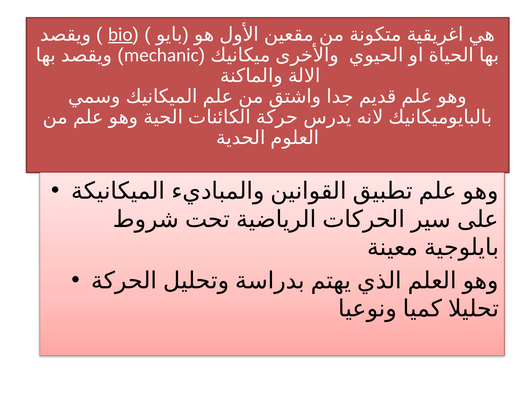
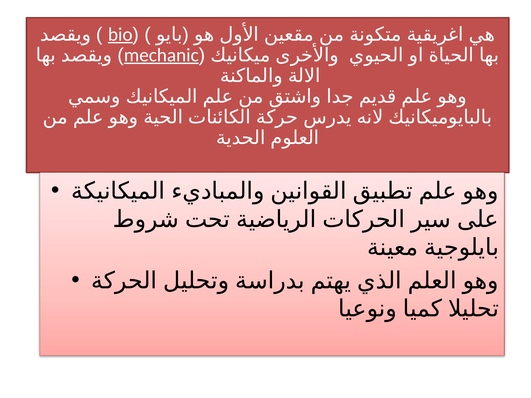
mechanic underline: none -> present
